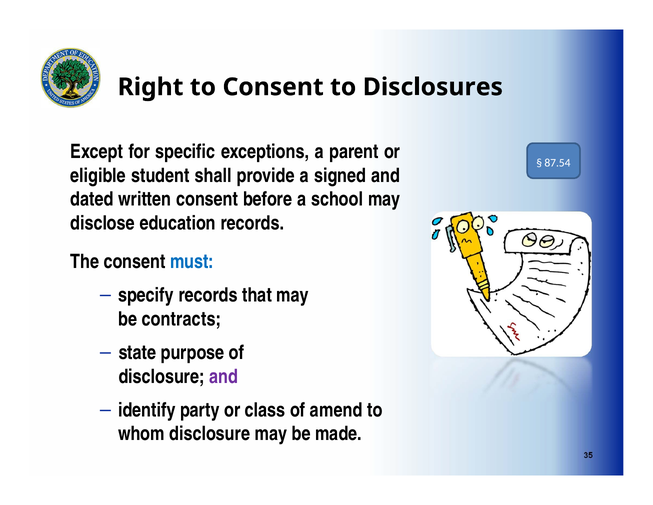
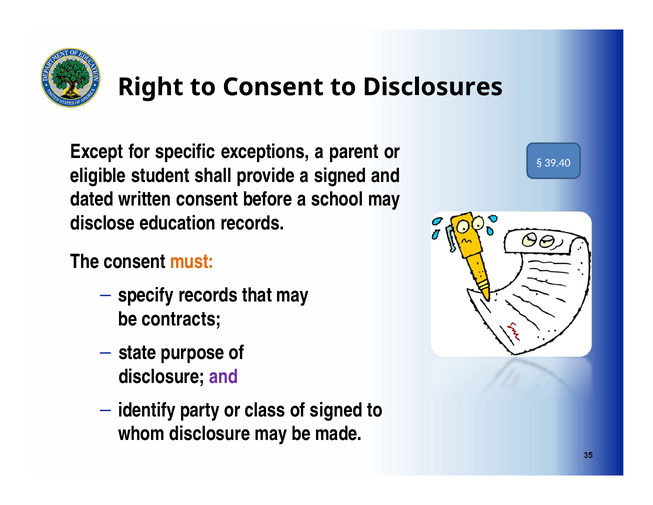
87.54: 87.54 -> 39.40
must colour: blue -> orange
of amend: amend -> signed
